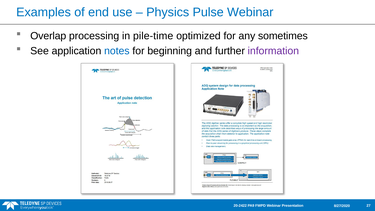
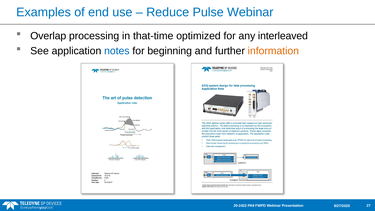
Physics: Physics -> Reduce
pile-time: pile-time -> that-time
sometimes: sometimes -> interleaved
information colour: purple -> orange
